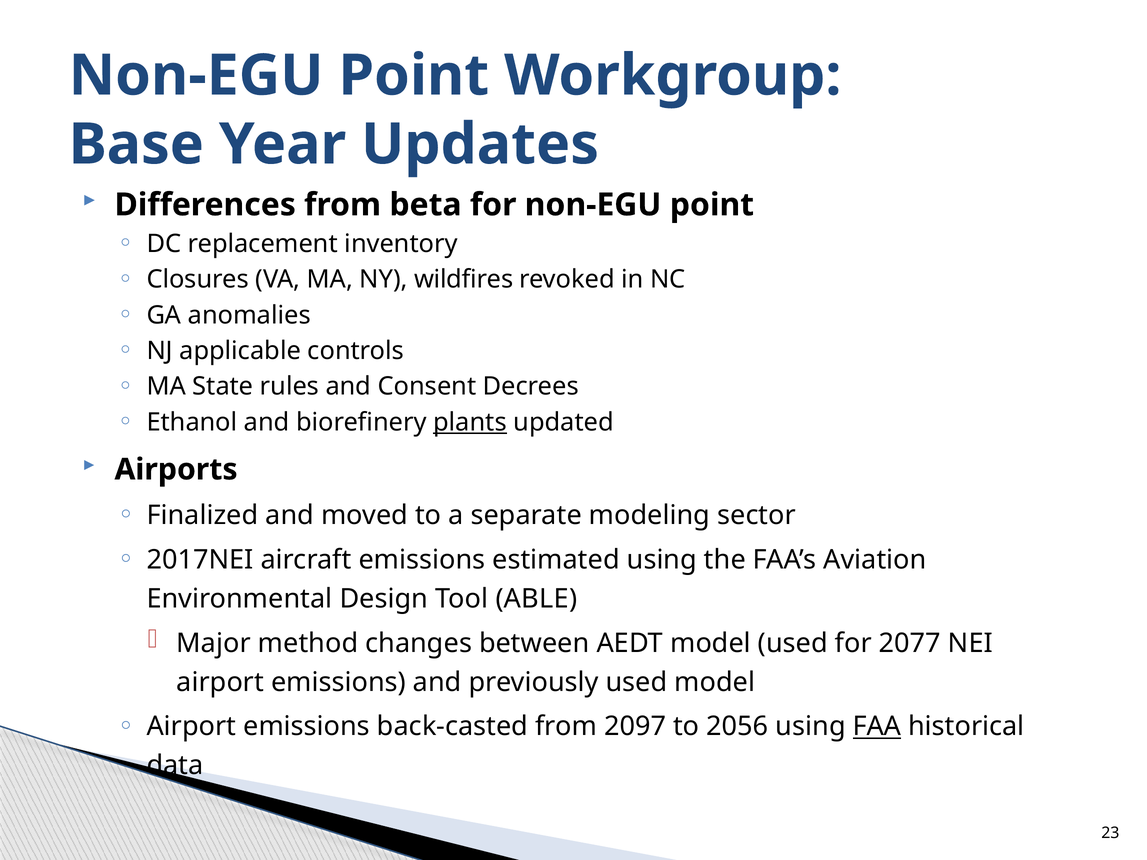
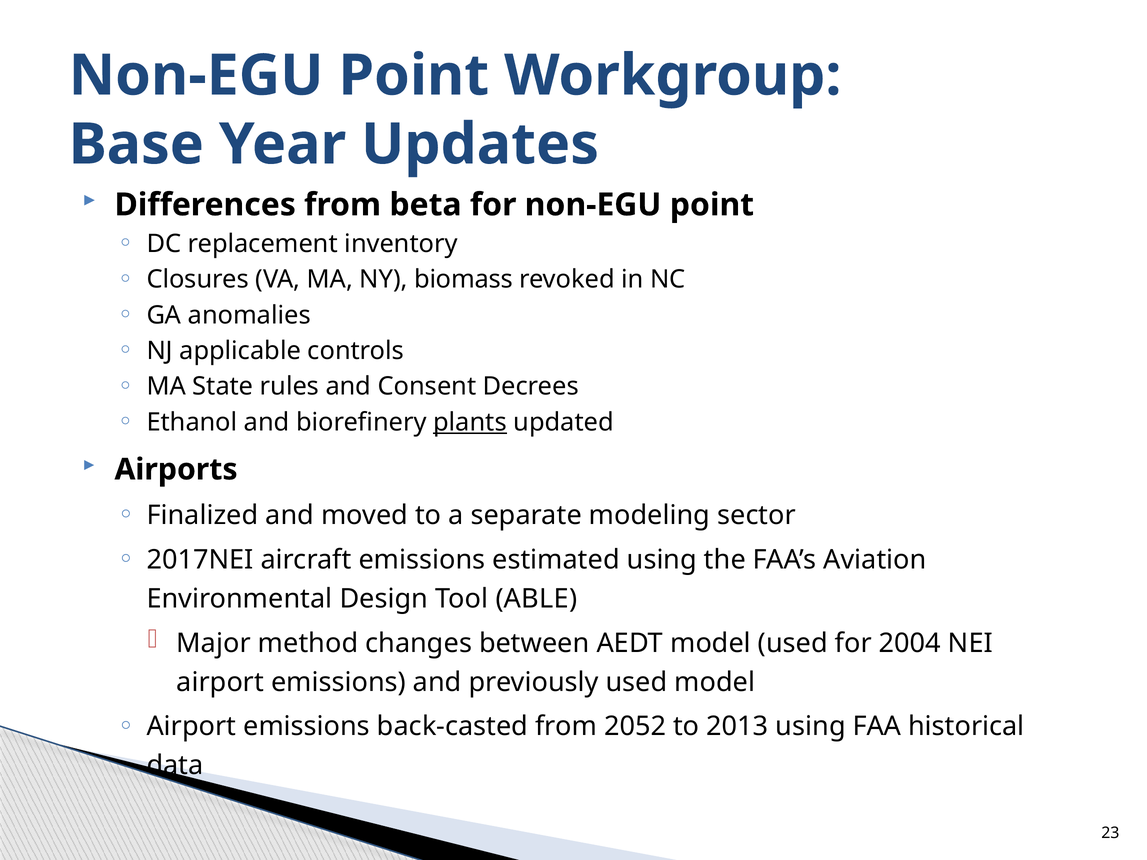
wildfires: wildfires -> biomass
2077: 2077 -> 2004
2097: 2097 -> 2052
2056: 2056 -> 2013
FAA underline: present -> none
